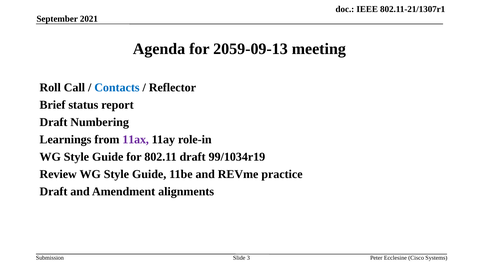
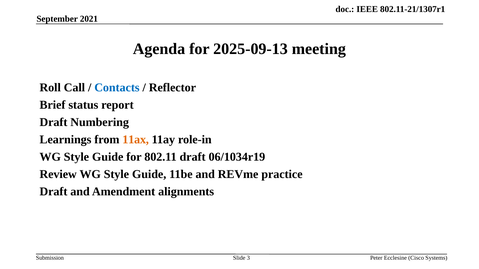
2059-09-13: 2059-09-13 -> 2025-09-13
11ax colour: purple -> orange
99/1034r19: 99/1034r19 -> 06/1034r19
